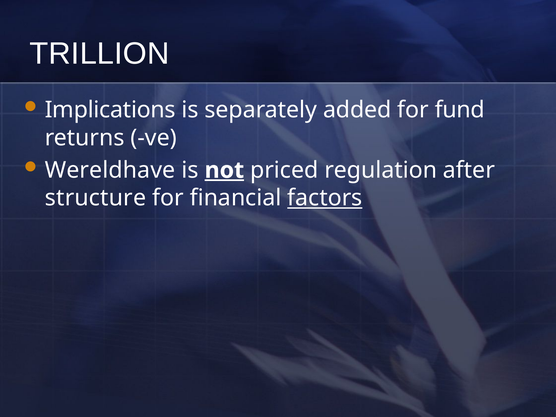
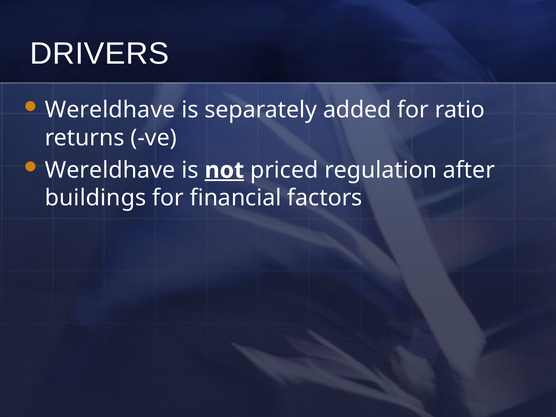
TRILLION: TRILLION -> DRIVERS
Implications at (110, 110): Implications -> Wereldhave
fund: fund -> ratio
structure: structure -> buildings
factors underline: present -> none
